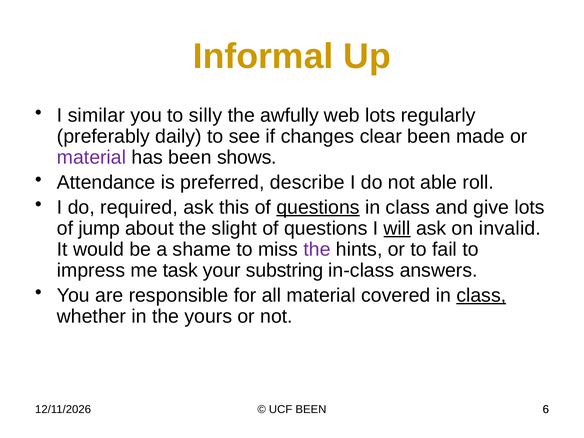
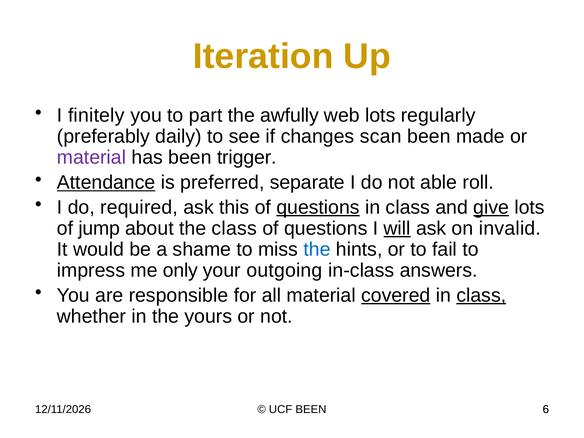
Informal: Informal -> Iteration
similar: similar -> finitely
silly: silly -> part
clear: clear -> scan
shows: shows -> trigger
Attendance underline: none -> present
describe: describe -> separate
give underline: none -> present
the slight: slight -> class
the at (317, 249) colour: purple -> blue
task: task -> only
substring: substring -> outgoing
covered underline: none -> present
